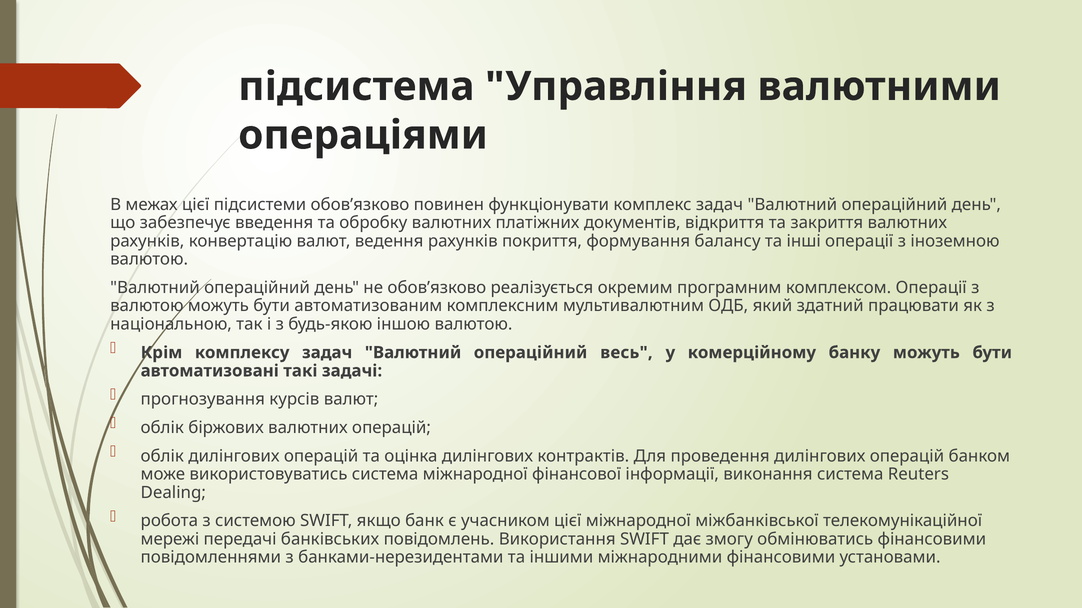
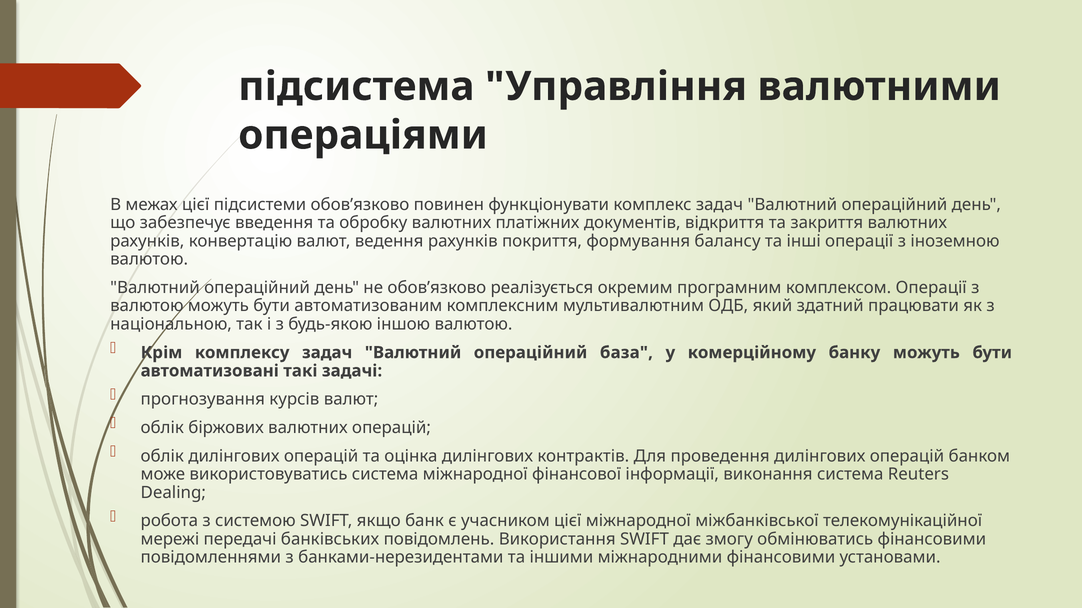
весь: весь -> база
